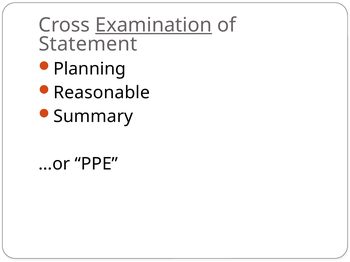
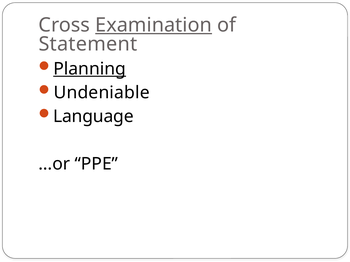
Planning underline: none -> present
Reasonable: Reasonable -> Undeniable
Summary: Summary -> Language
